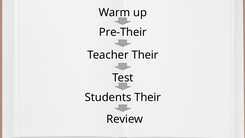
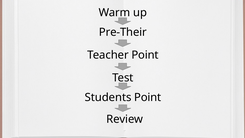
Teacher Their: Their -> Point
Students Their: Their -> Point
